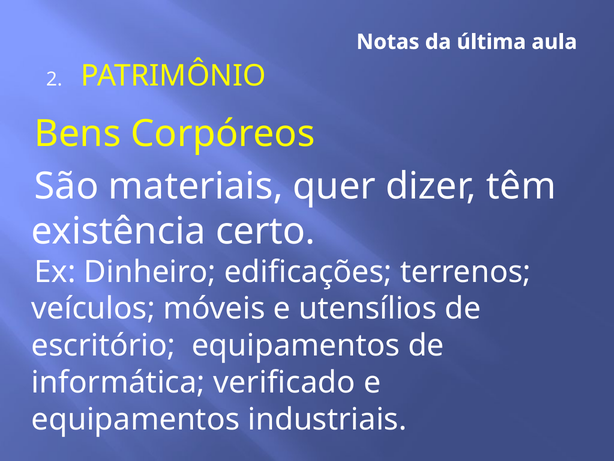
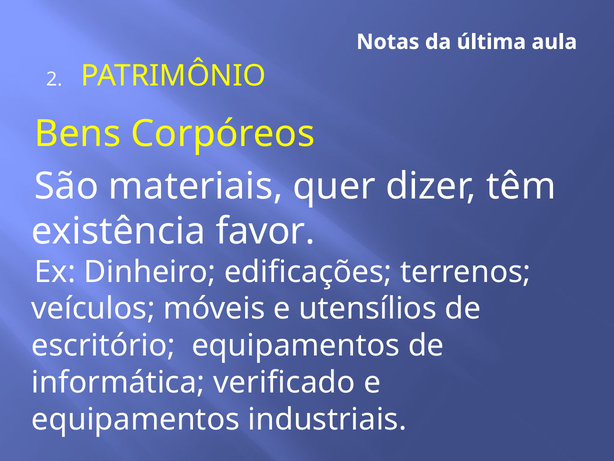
certo: certo -> favor
